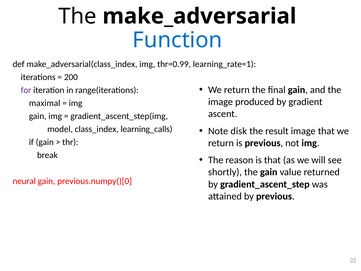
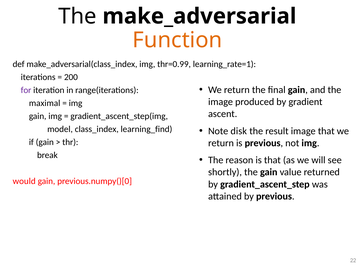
Function colour: blue -> orange
learning_calls: learning_calls -> learning_find
neural: neural -> would
